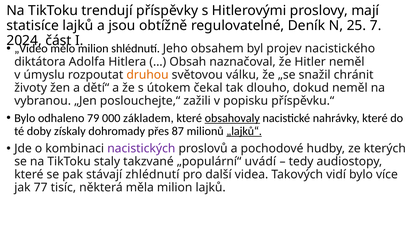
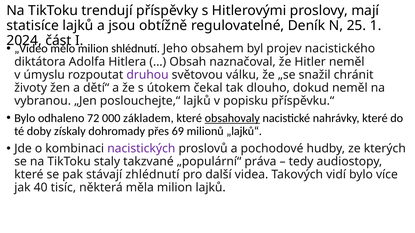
7: 7 -> 1
druhou colour: orange -> purple
poslouchejte,“ zažili: zažili -> lajků
79: 79 -> 72
87: 87 -> 69
„lajků“ underline: present -> none
uvádí: uvádí -> práva
77: 77 -> 40
